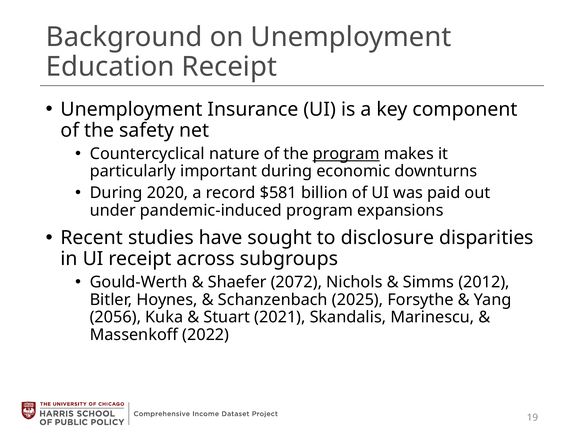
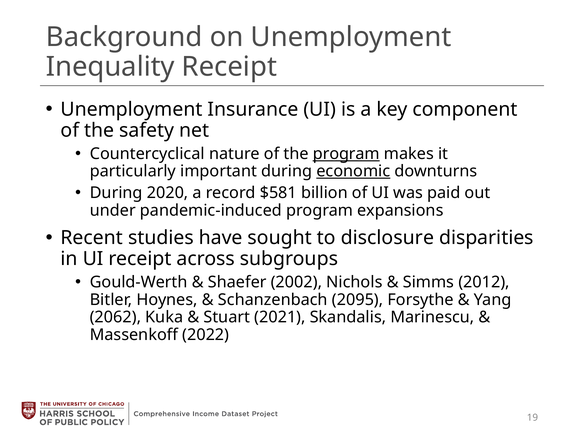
Education: Education -> Inequality
economic underline: none -> present
2072: 2072 -> 2002
2025: 2025 -> 2095
2056: 2056 -> 2062
